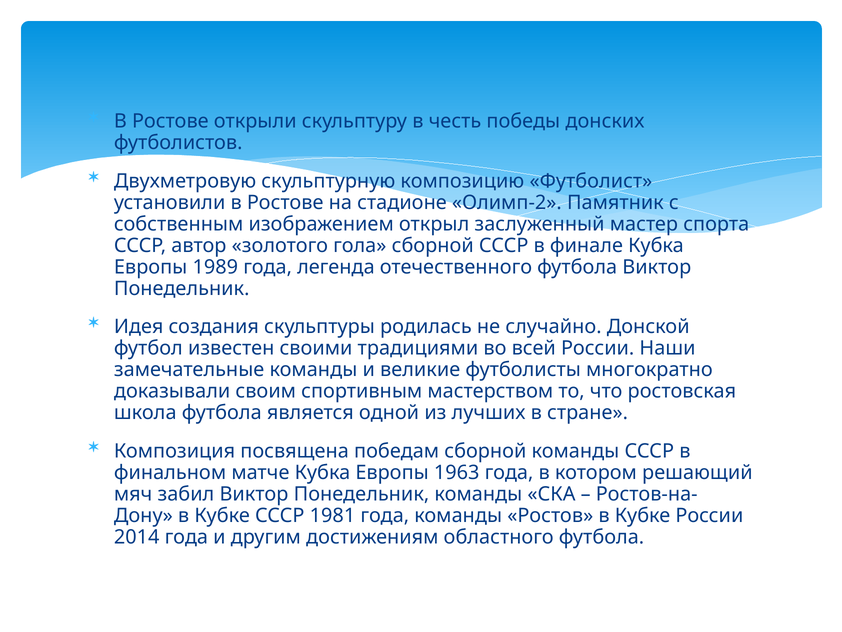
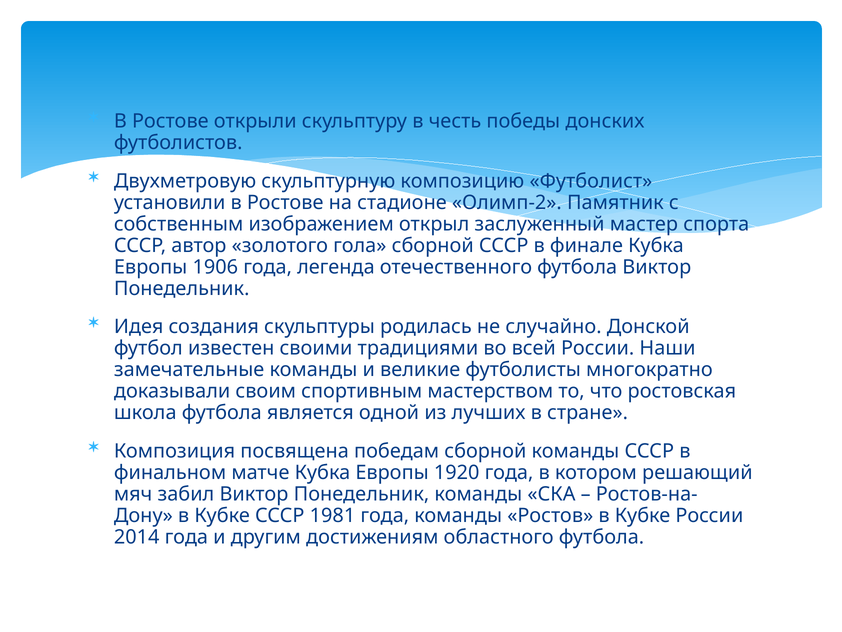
1989: 1989 -> 1906
1963: 1963 -> 1920
